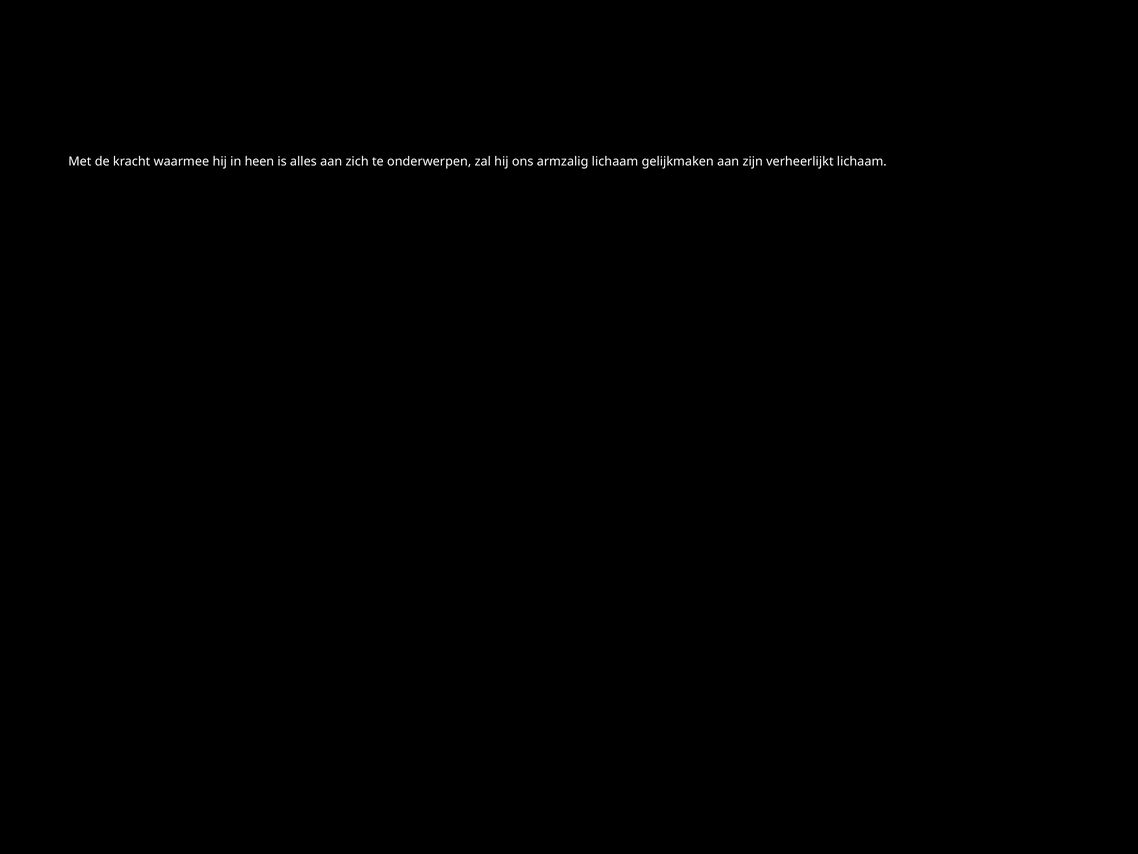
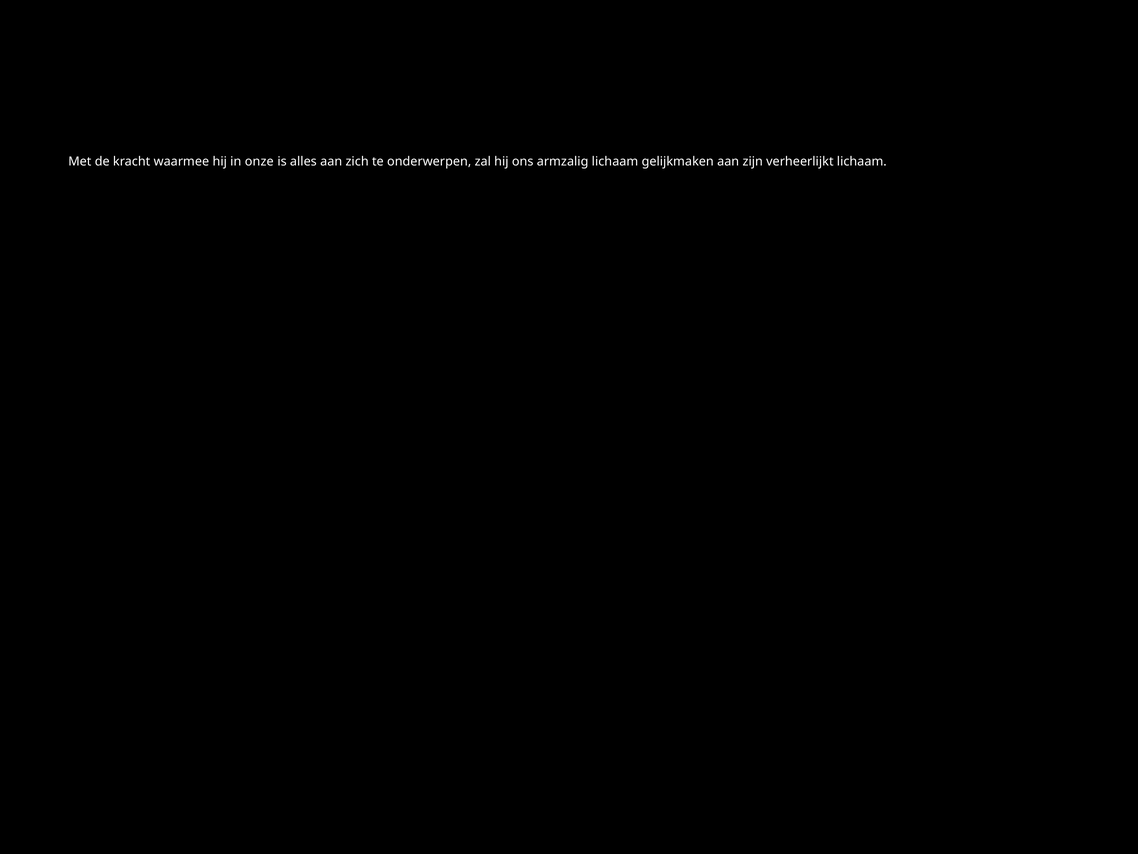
heen: heen -> onze
